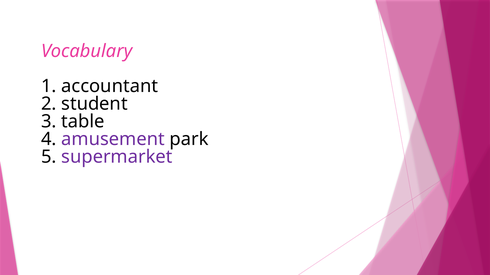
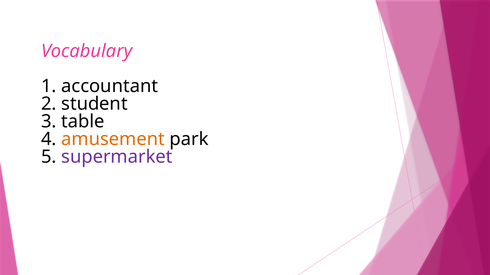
amusement colour: purple -> orange
